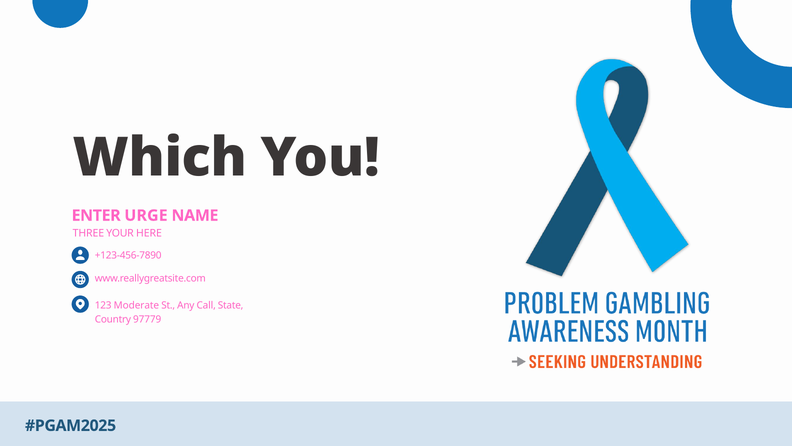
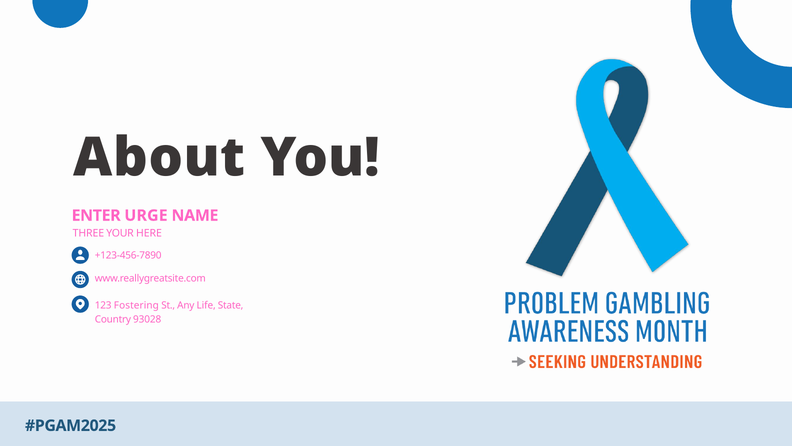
Which: Which -> About
Moderate: Moderate -> Fostering
Call: Call -> Life
97779: 97779 -> 93028
